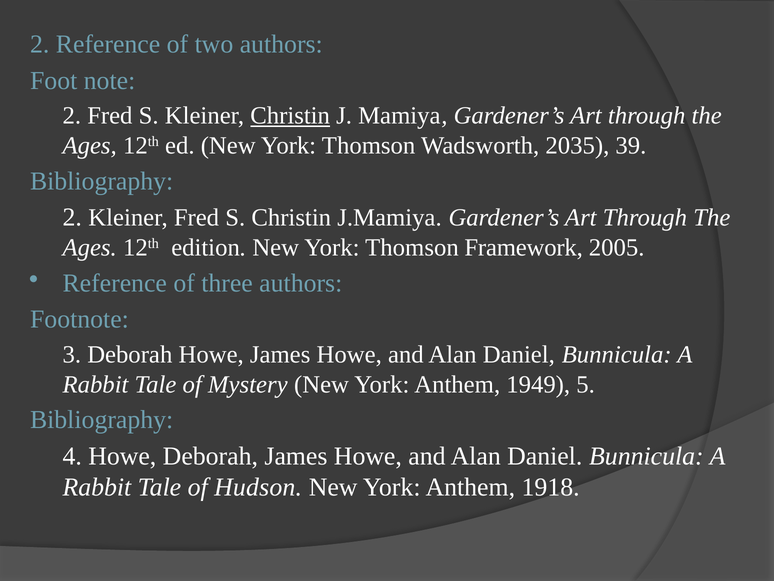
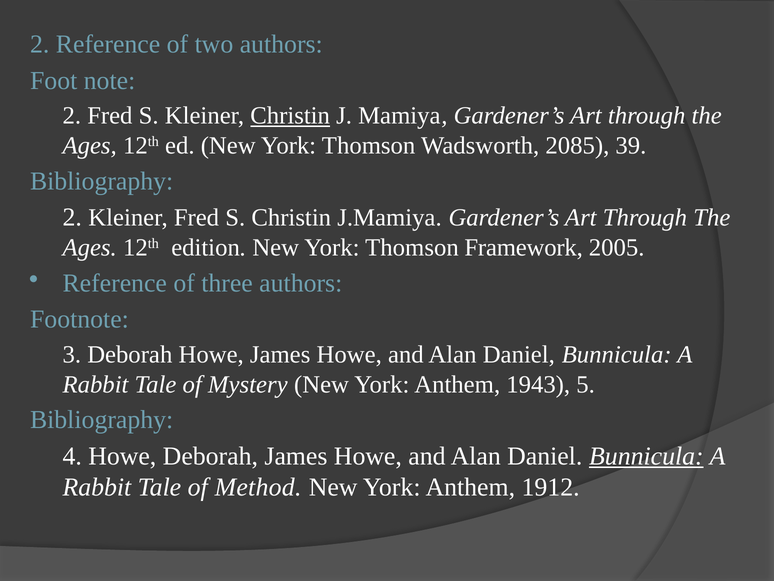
2035: 2035 -> 2085
1949: 1949 -> 1943
Bunnicula at (646, 456) underline: none -> present
Hudson: Hudson -> Method
1918: 1918 -> 1912
